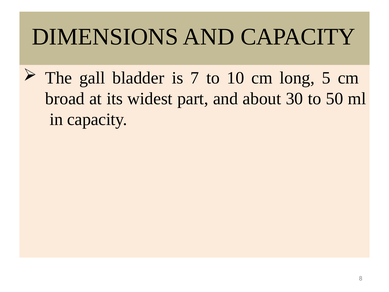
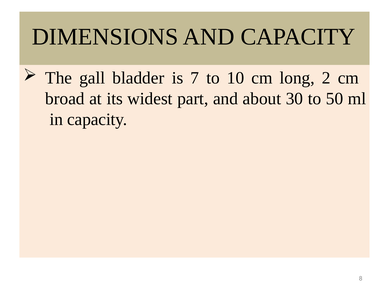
5: 5 -> 2
